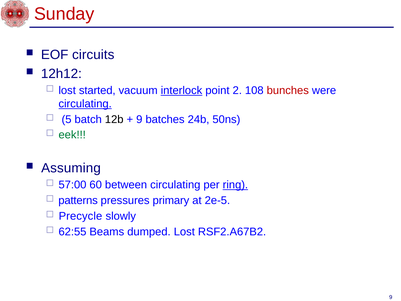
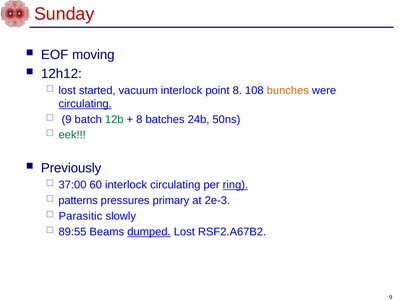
circuits: circuits -> moving
interlock at (182, 90) underline: present -> none
point 2: 2 -> 8
bunches colour: red -> orange
5 at (67, 119): 5 -> 9
12b colour: black -> green
9 at (139, 119): 9 -> 8
Assuming: Assuming -> Previously
57:00: 57:00 -> 37:00
60 between: between -> interlock
2e-5: 2e-5 -> 2e-3
Precycle: Precycle -> Parasitic
62:55: 62:55 -> 89:55
dumped underline: none -> present
